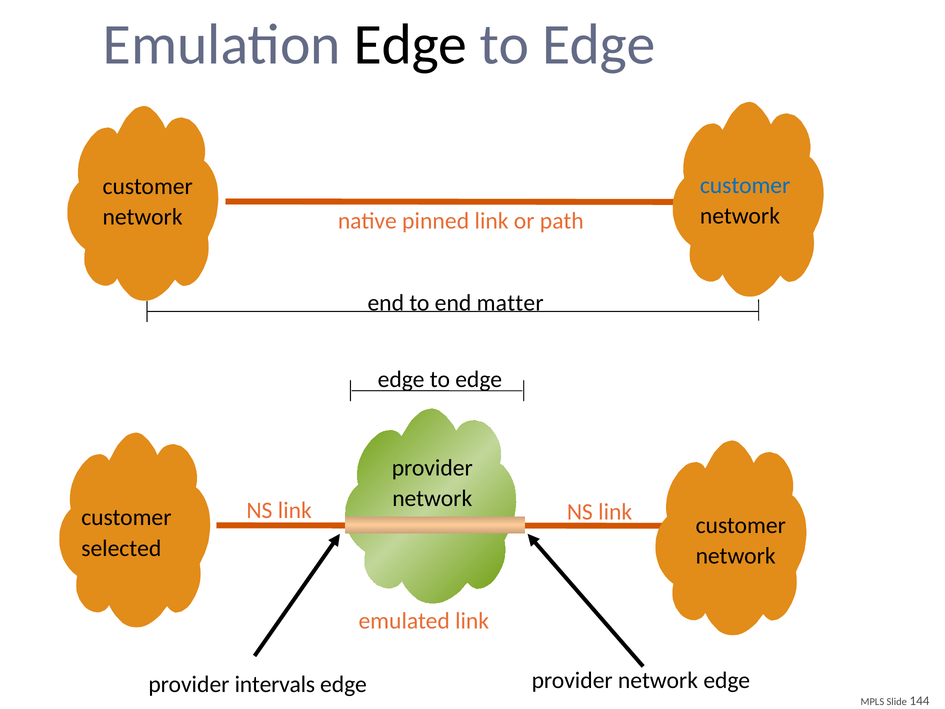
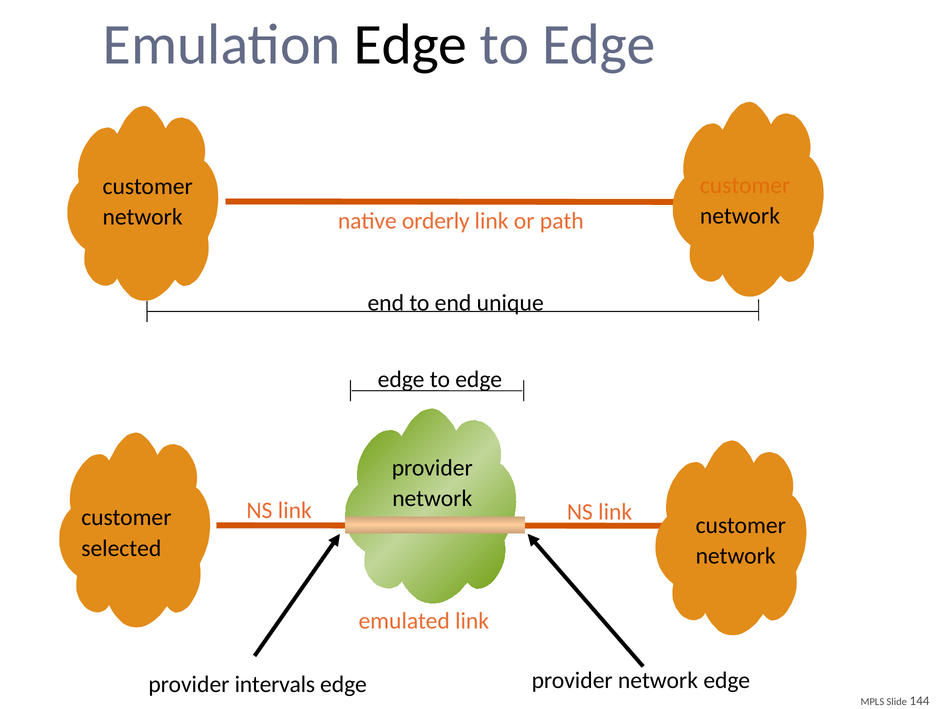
customer at (745, 185) colour: blue -> orange
pinned: pinned -> orderly
matter: matter -> unique
